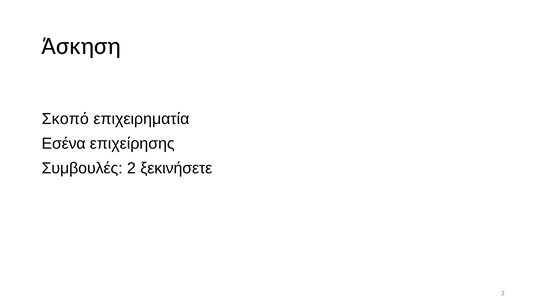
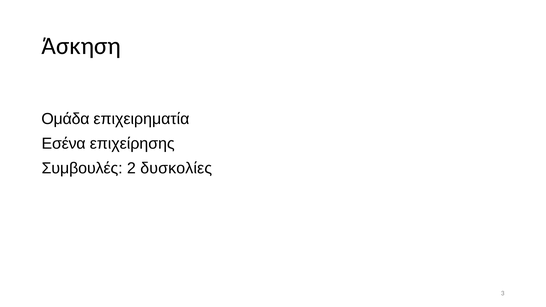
Σκοπό: Σκοπό -> Ομάδα
ξεκινήσετε: ξεκινήσετε -> δυσκολίες
